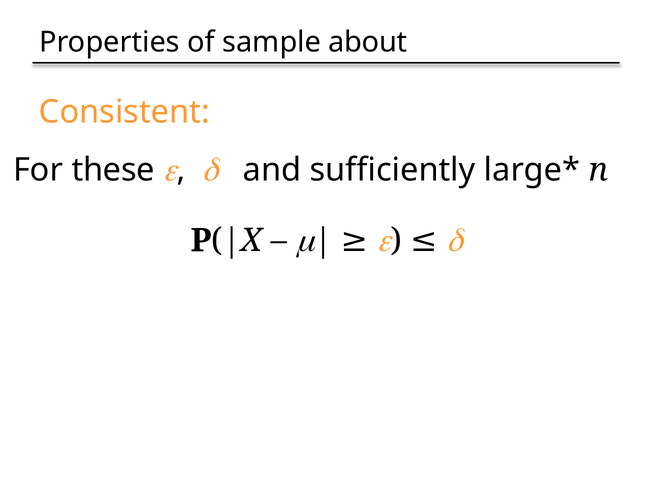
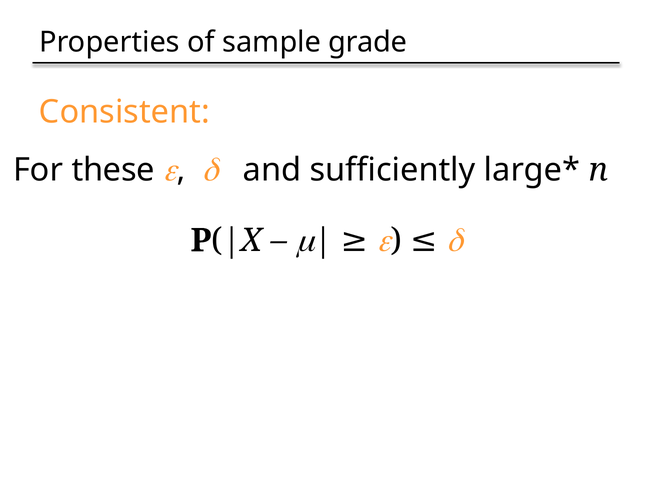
about: about -> grade
